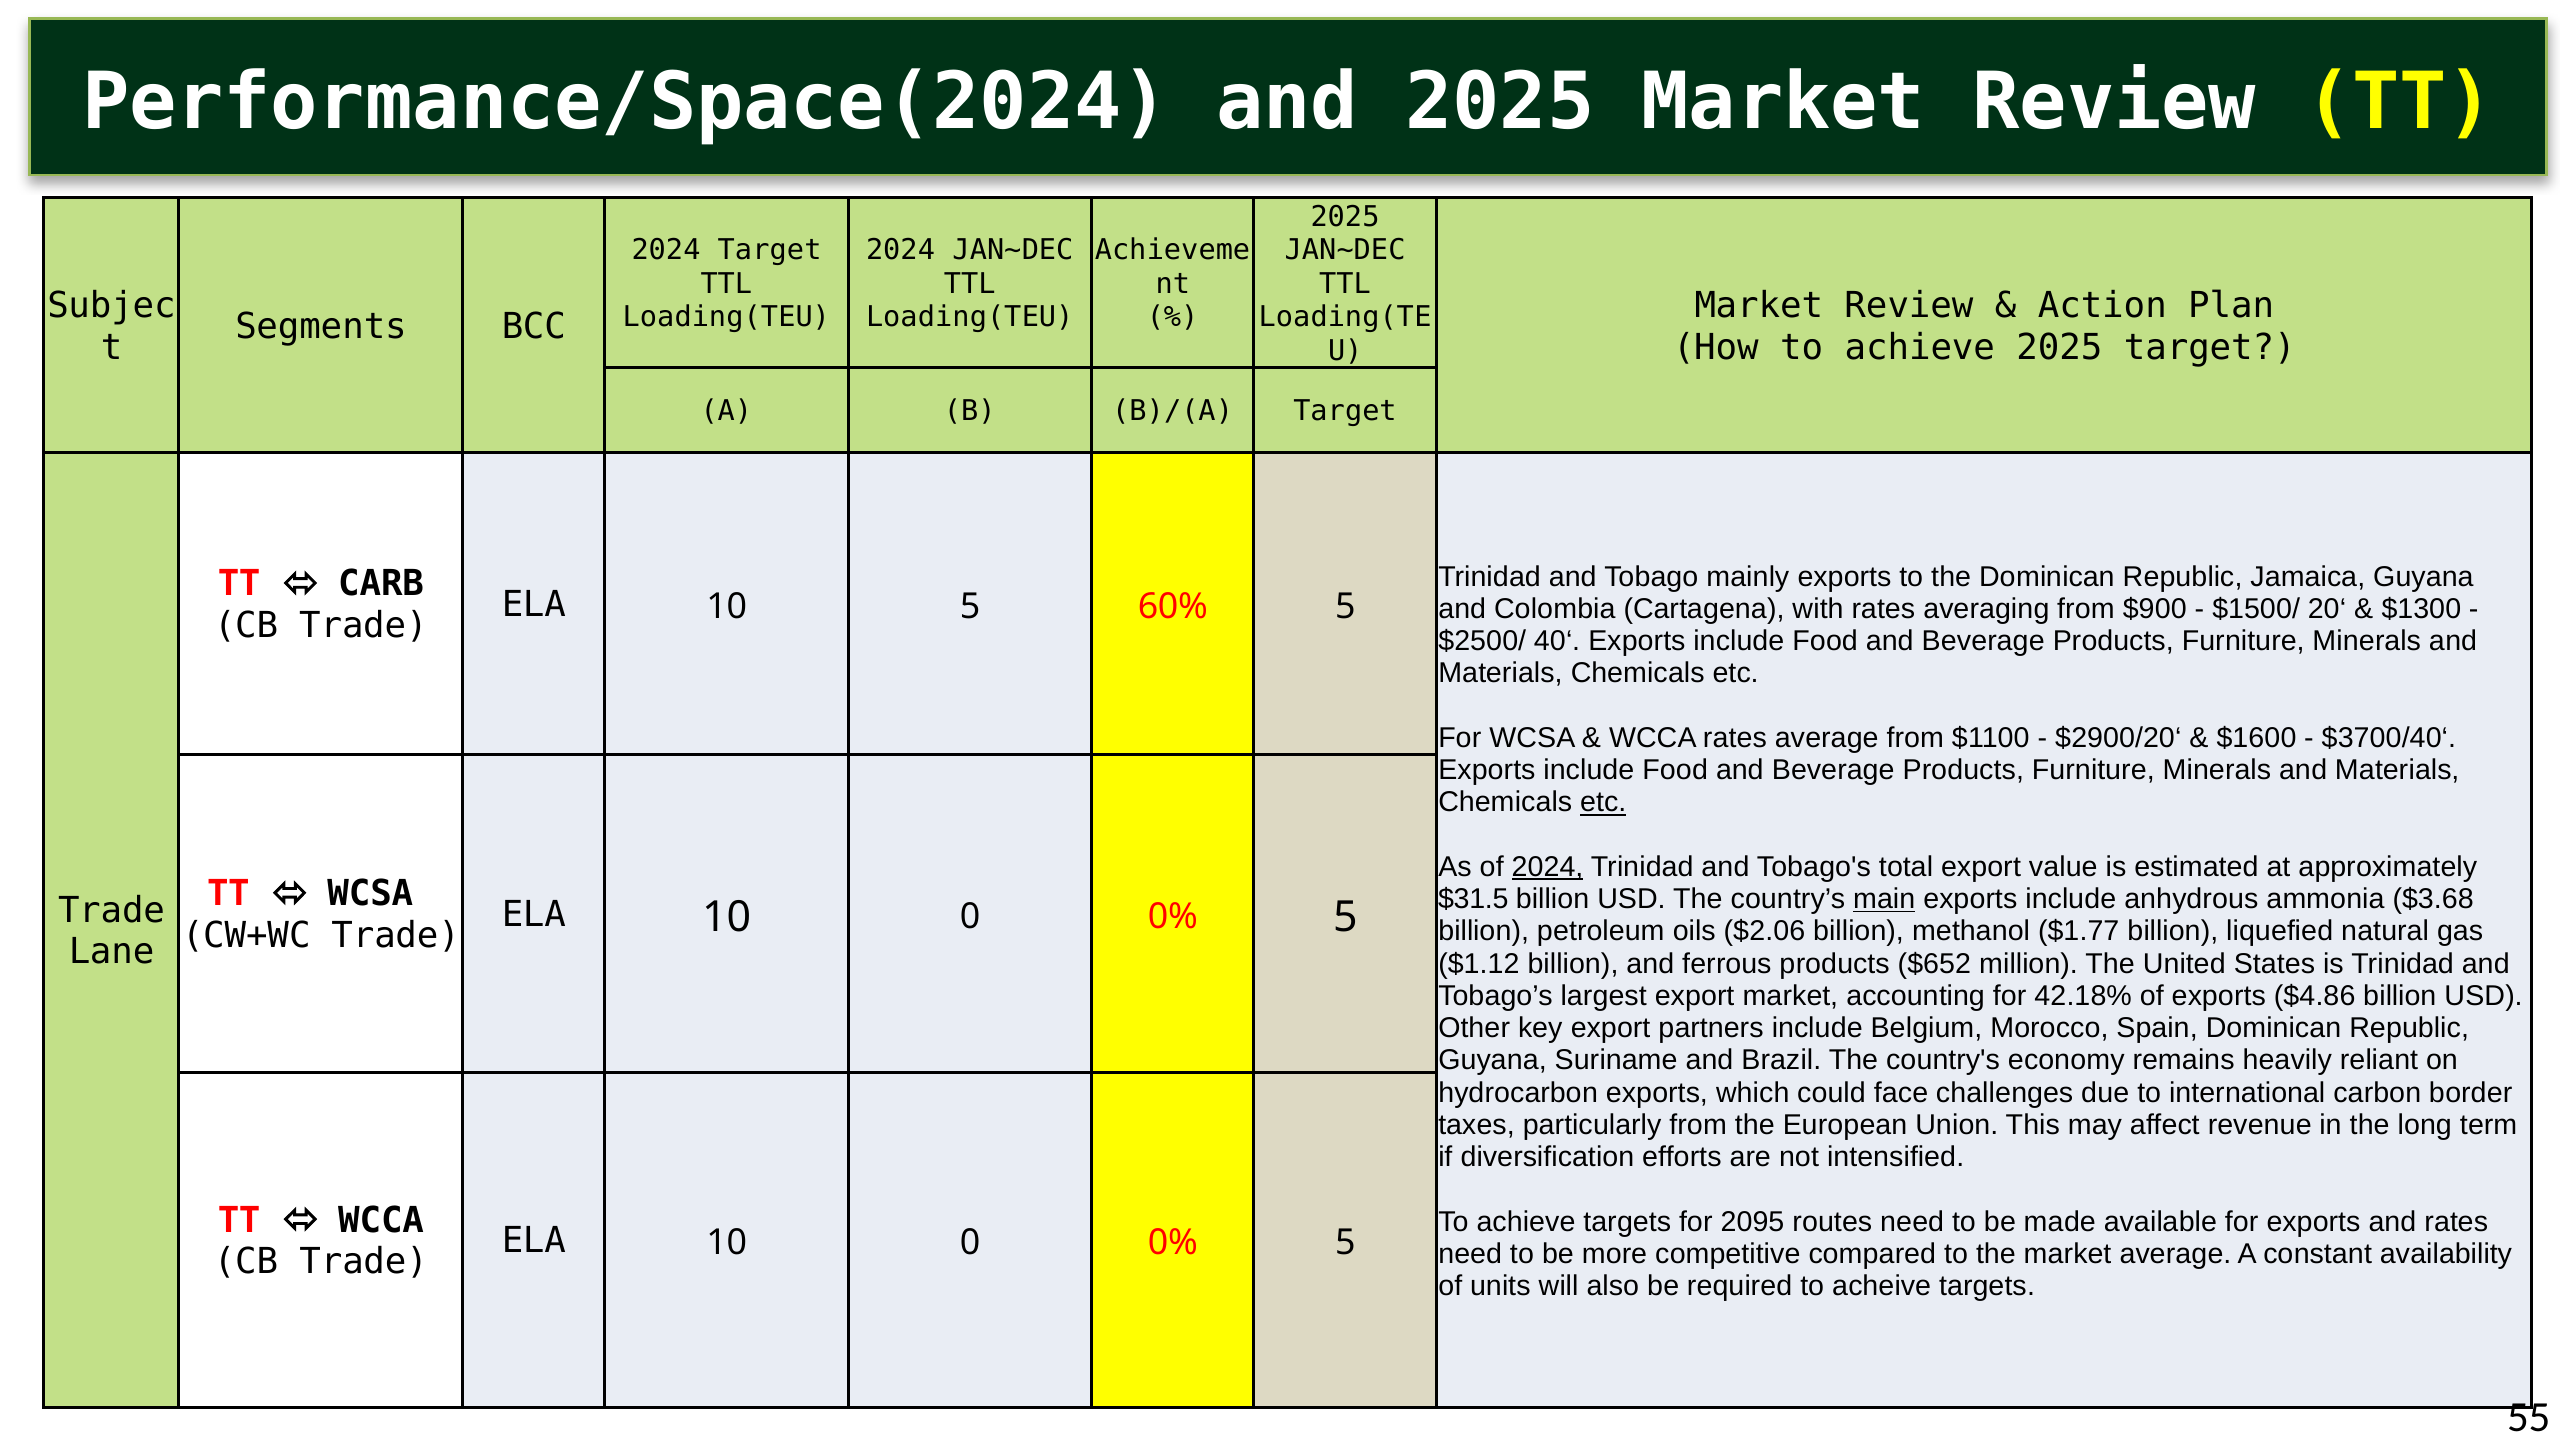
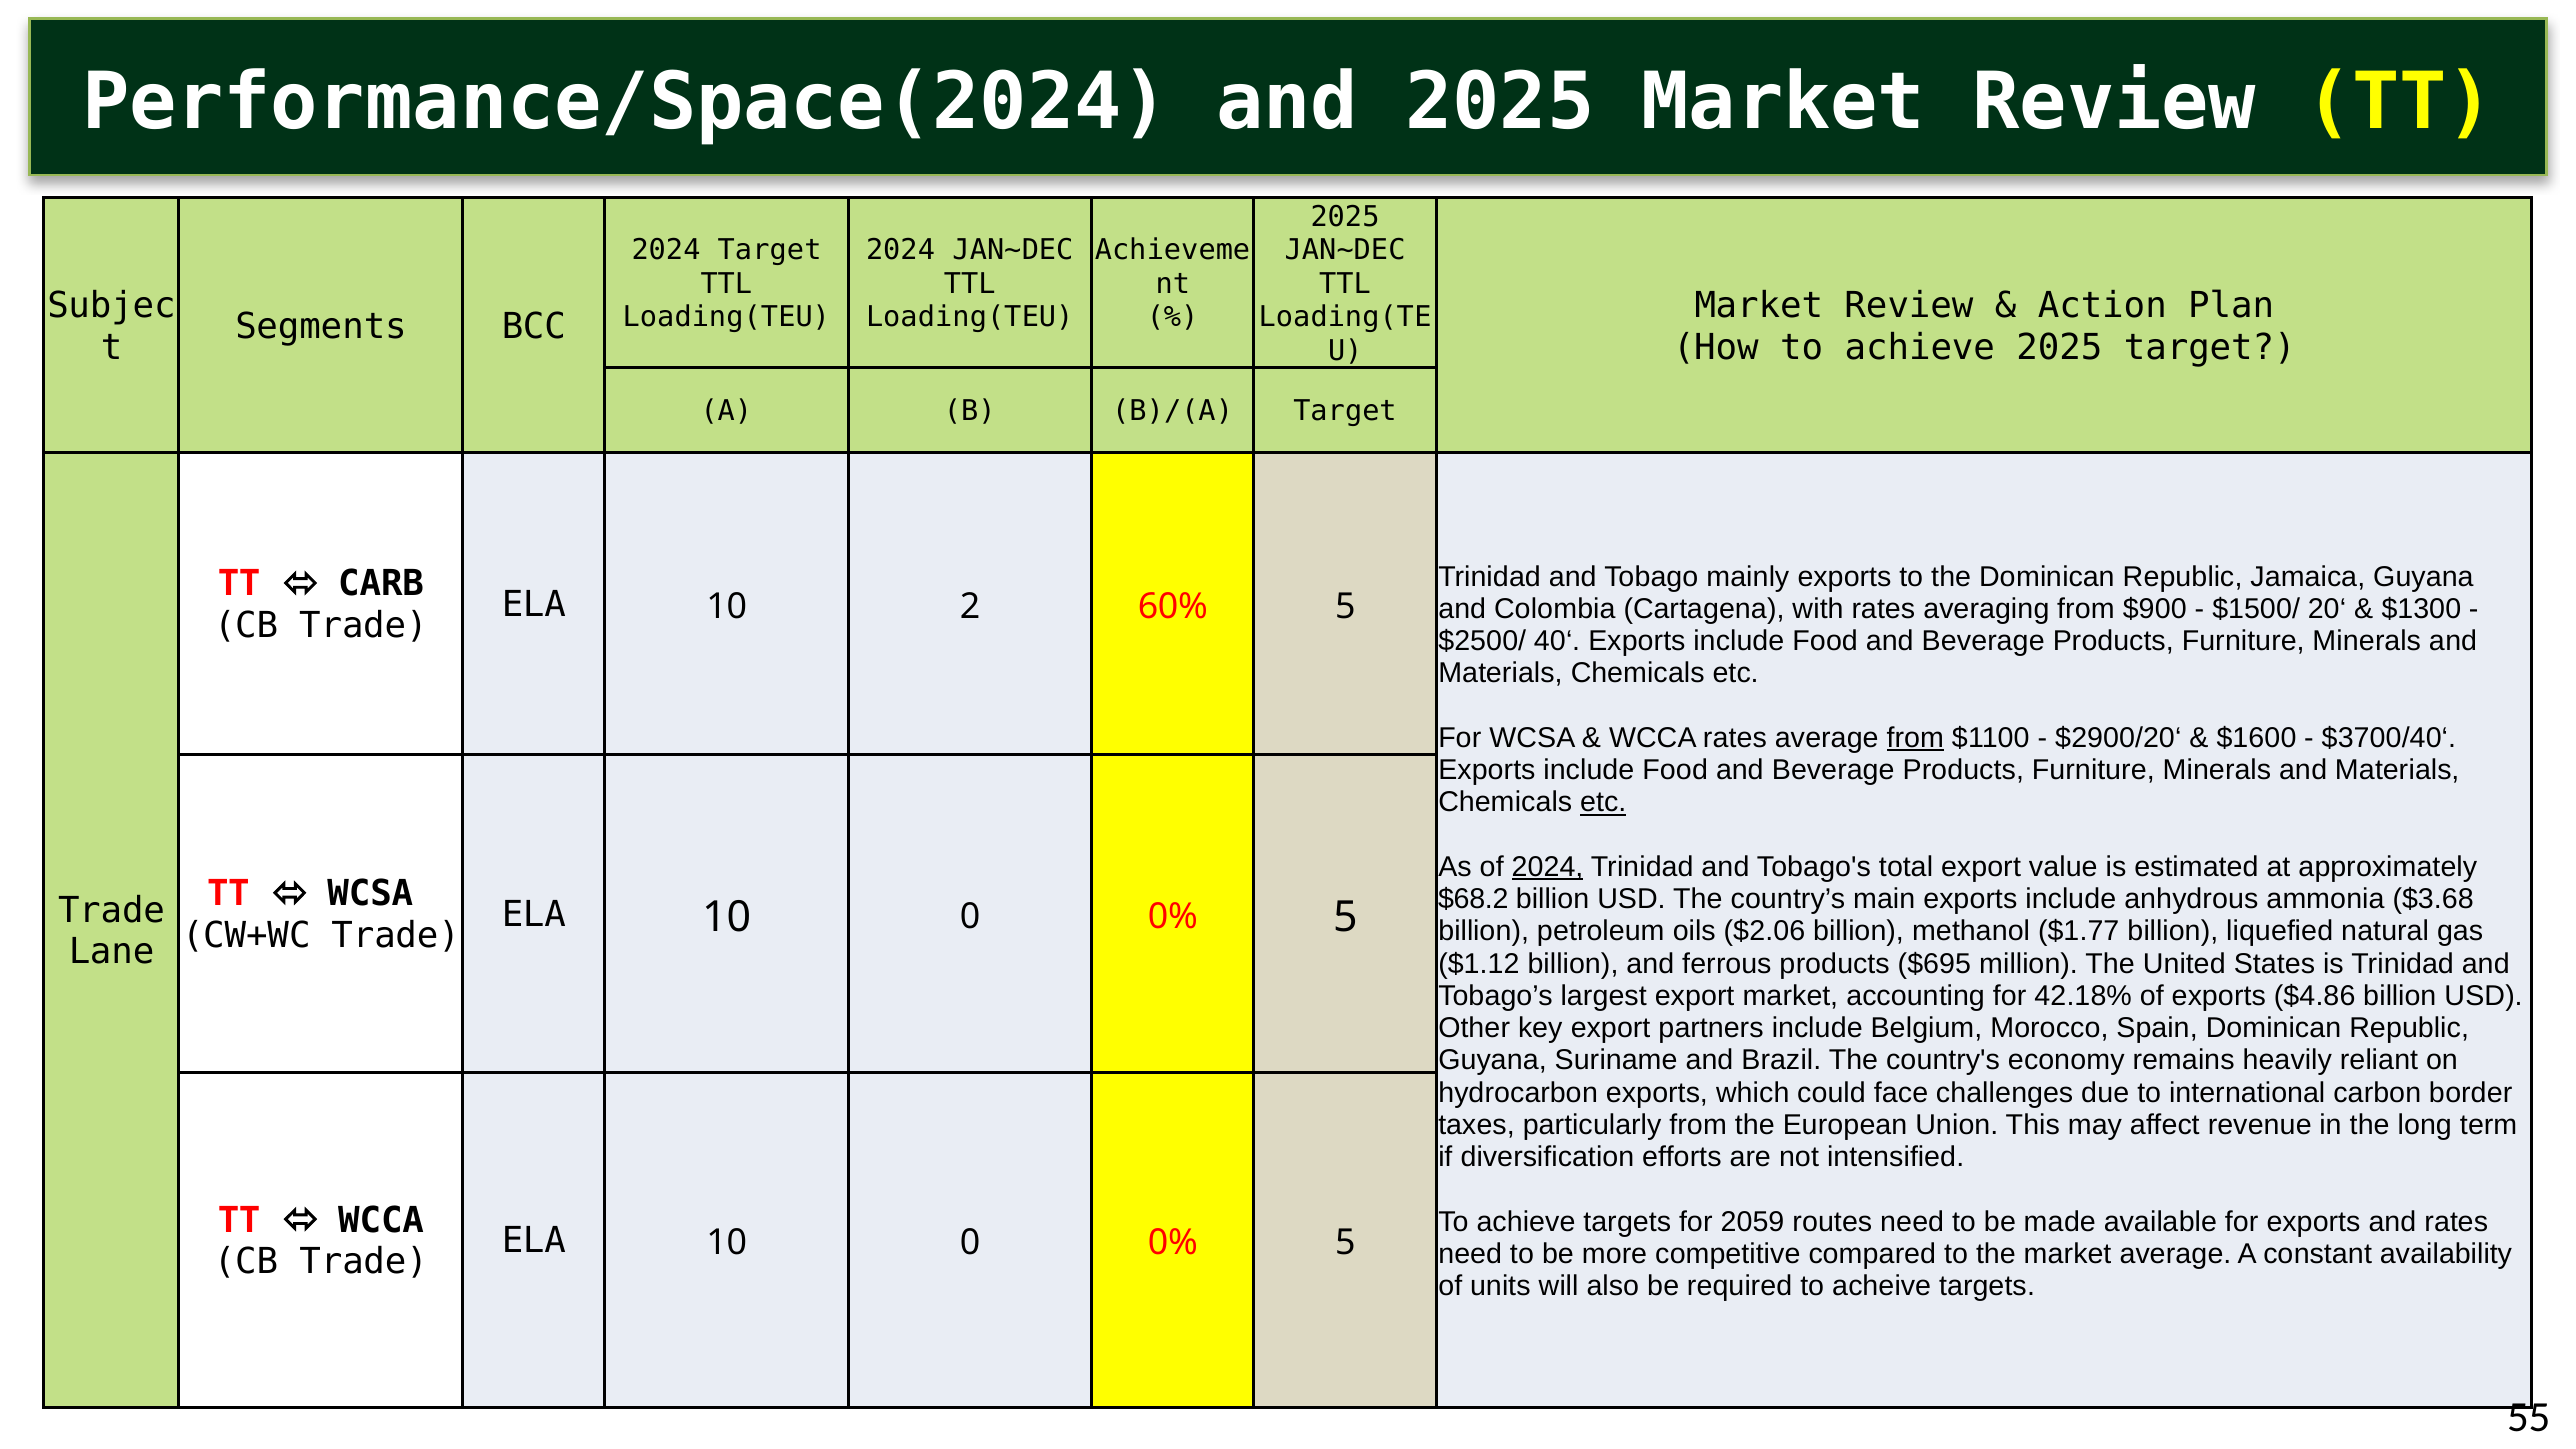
10 5: 5 -> 2
from at (1915, 738) underline: none -> present
$31.5: $31.5 -> $68.2
main underline: present -> none
$652: $652 -> $695
2095: 2095 -> 2059
